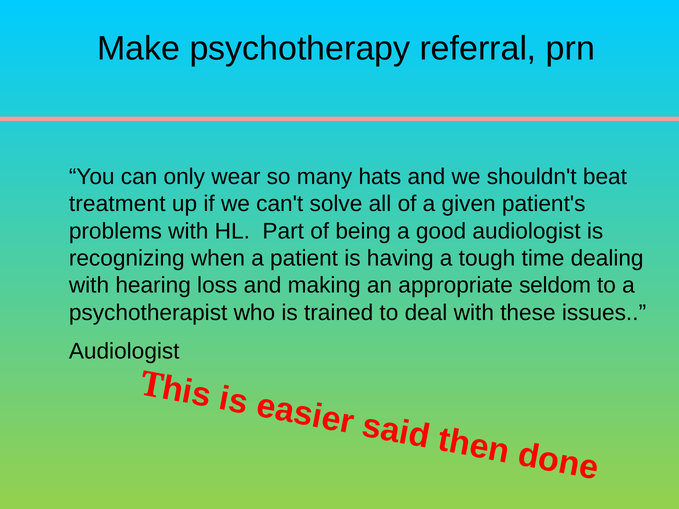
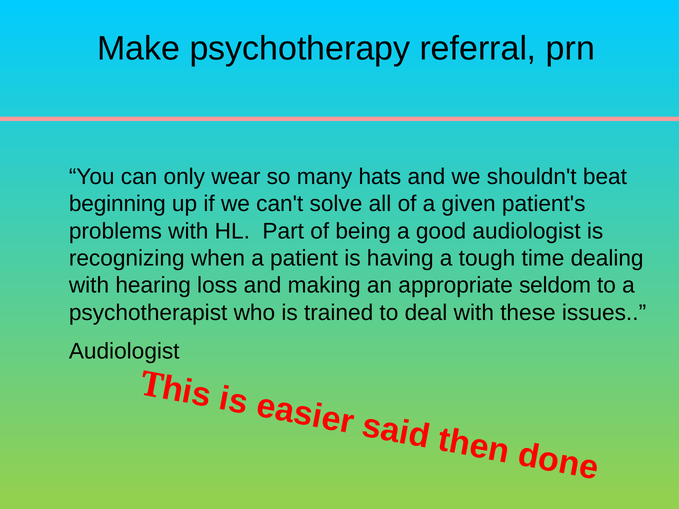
treatment: treatment -> beginning
